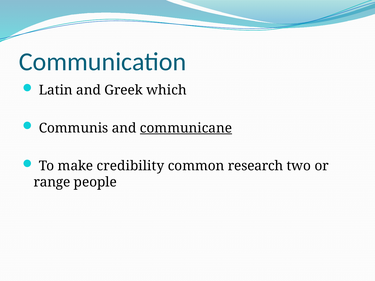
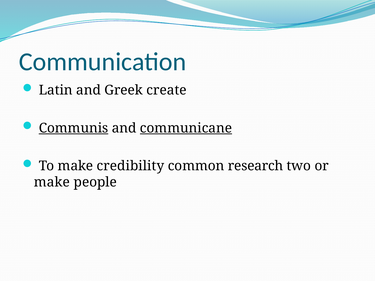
which: which -> create
Communis underline: none -> present
range at (52, 182): range -> make
